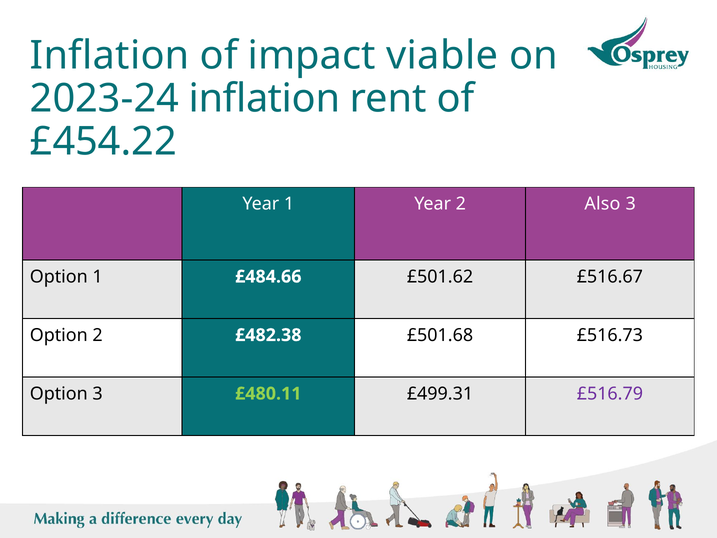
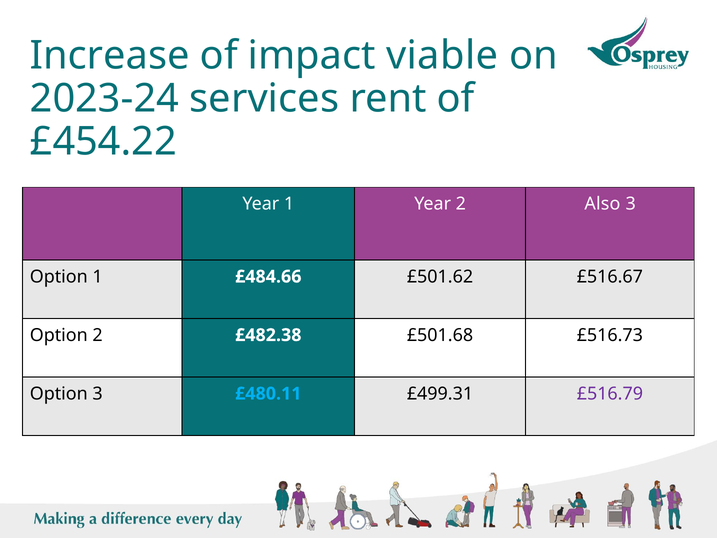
Inflation at (110, 56): Inflation -> Increase
2023-24 inflation: inflation -> services
£480.11 colour: light green -> light blue
